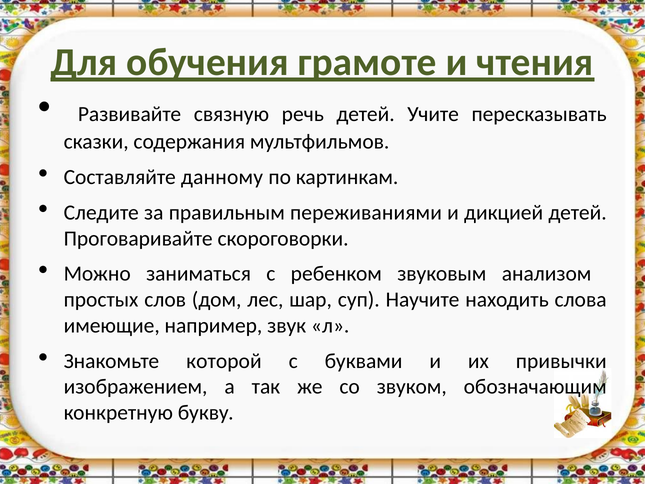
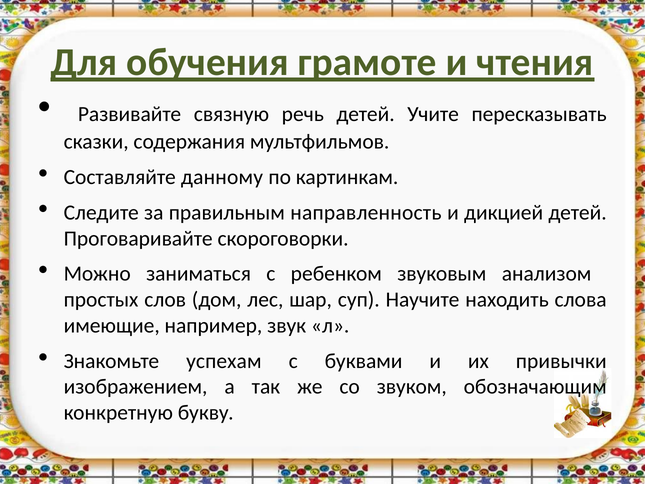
переживаниями: переживаниями -> направленность
которой: которой -> успехам
